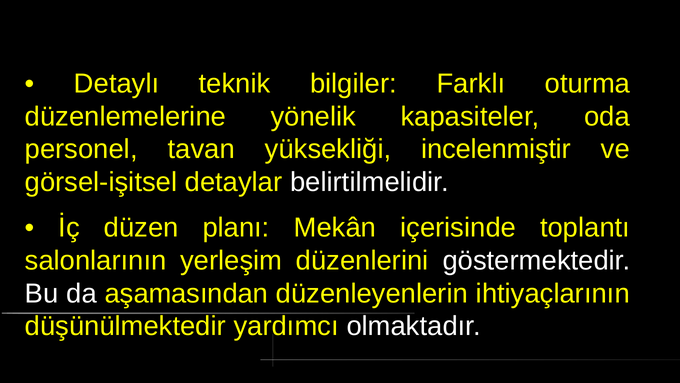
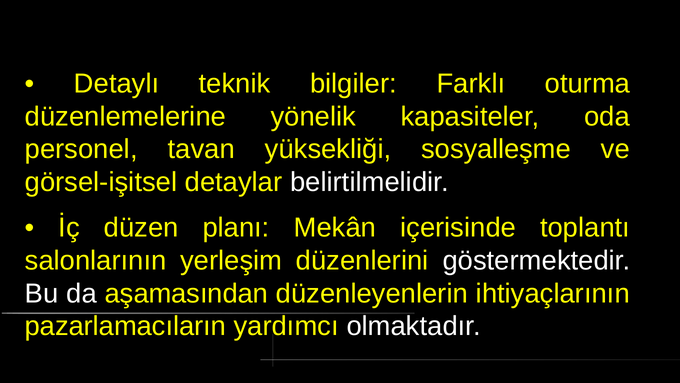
incelenmiştir: incelenmiştir -> sosyalleşme
düşünülmektedir: düşünülmektedir -> pazarlamacıların
